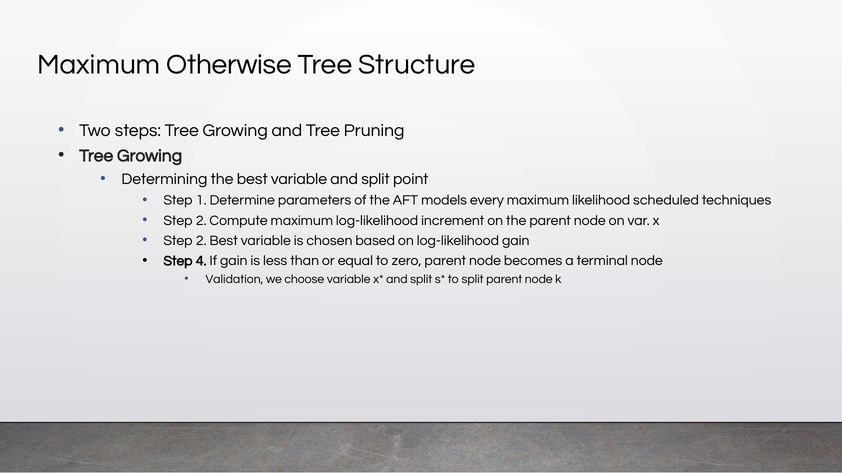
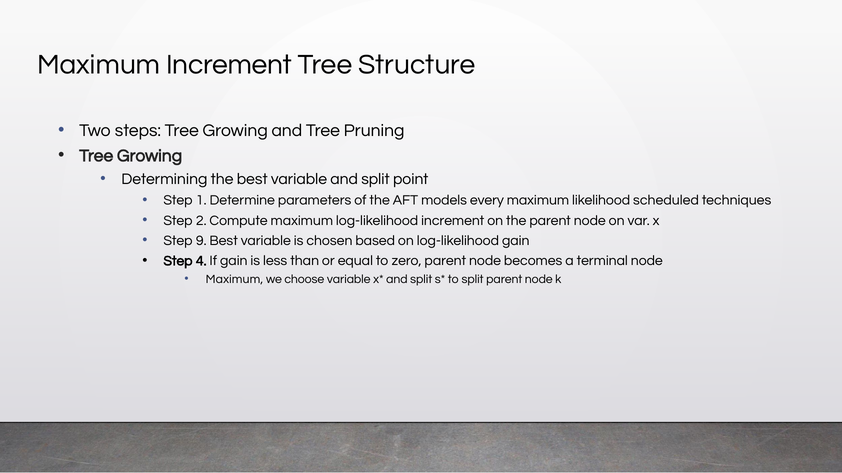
Maximum Otherwise: Otherwise -> Increment
2 at (201, 241): 2 -> 9
Validation at (234, 280): Validation -> Maximum
